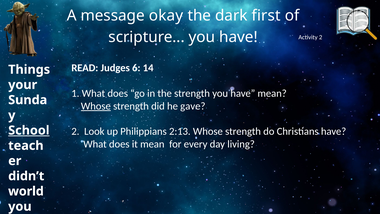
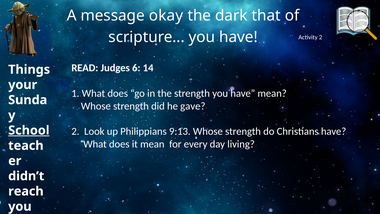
first: first -> that
Whose at (96, 106) underline: present -> none
2:13: 2:13 -> 9:13
world: world -> reach
